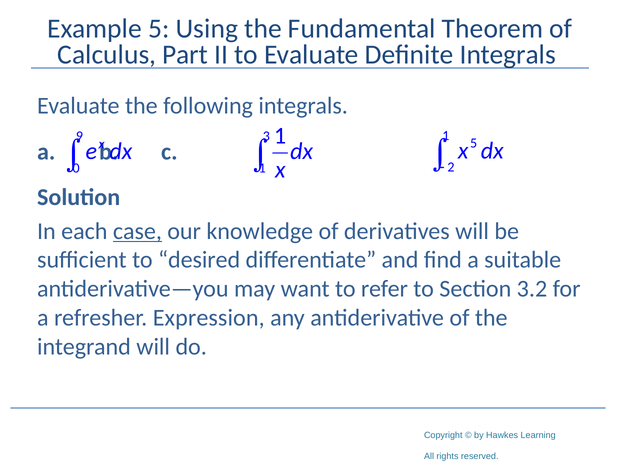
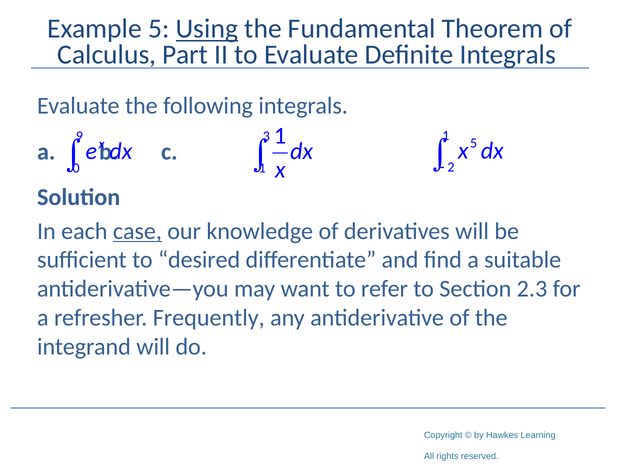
Using underline: none -> present
3.2: 3.2 -> 2.3
Expression: Expression -> Frequently
